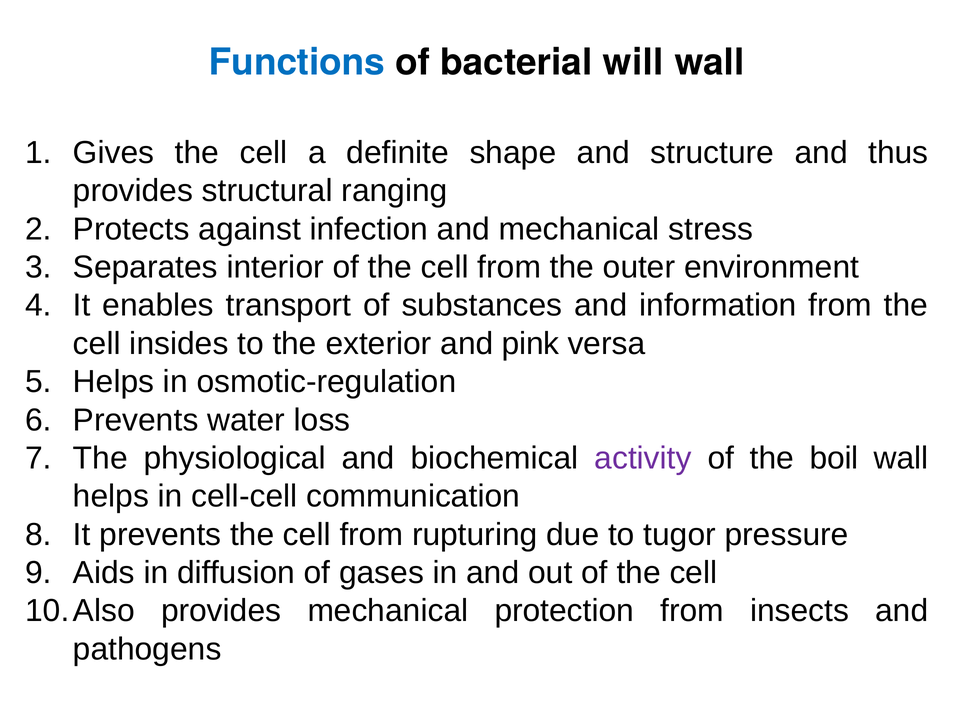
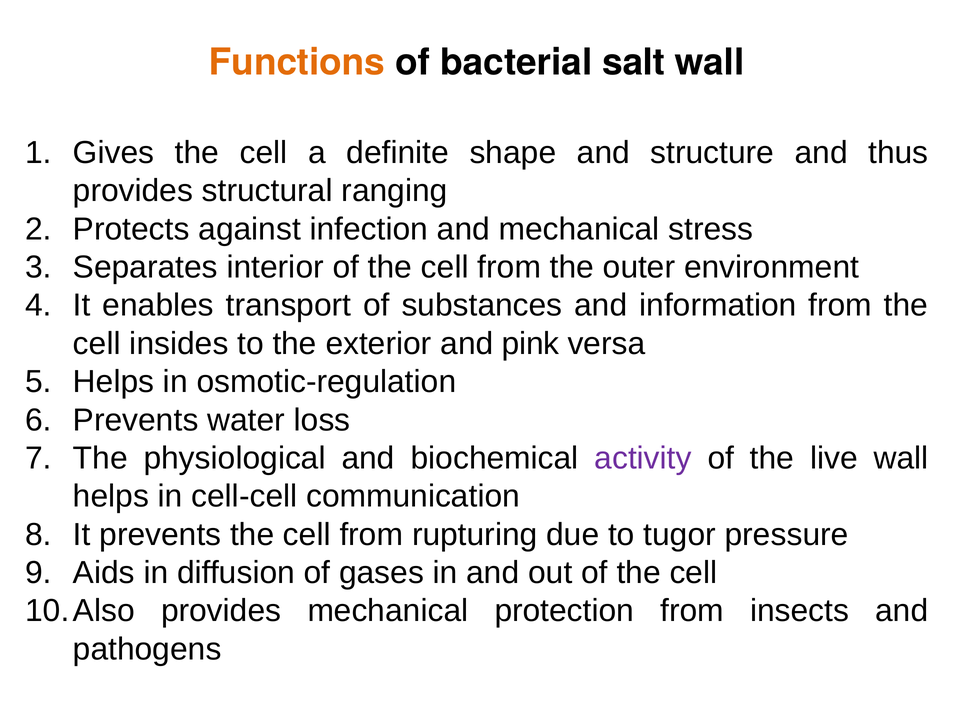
Functions colour: blue -> orange
will: will -> salt
boil: boil -> live
